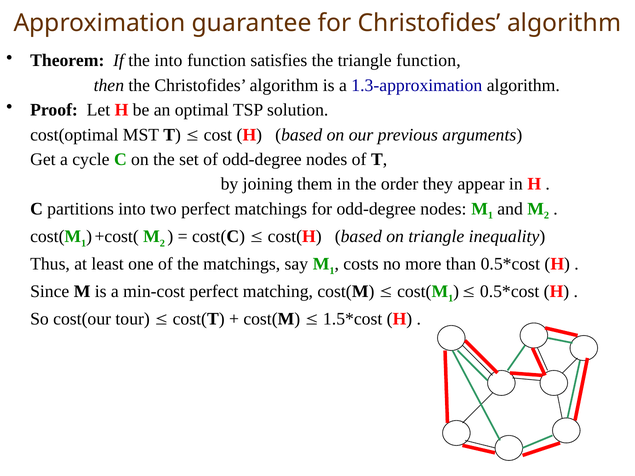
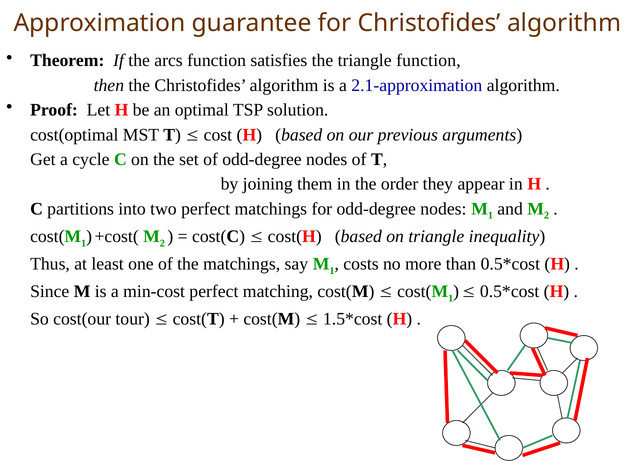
the into: into -> arcs
1.3-approximation: 1.3-approximation -> 2.1-approximation
